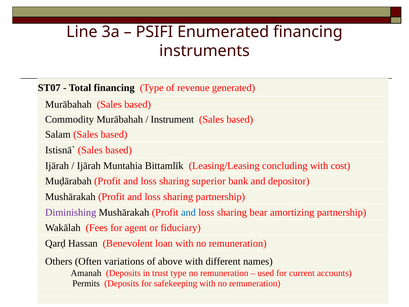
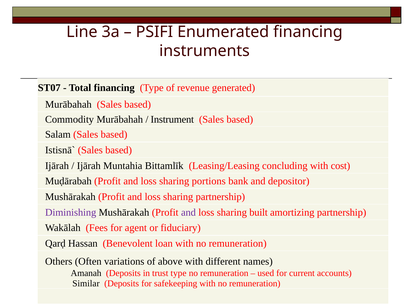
superior: superior -> portions
and at (188, 212) colour: blue -> purple
bear: bear -> built
Permits: Permits -> Similar
